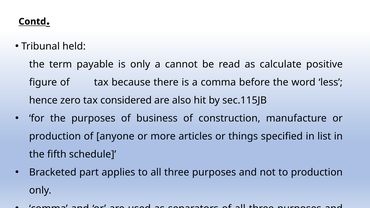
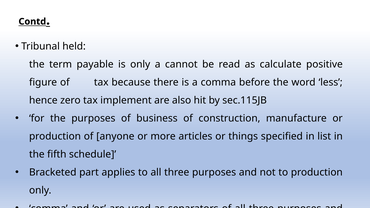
considered: considered -> implement
